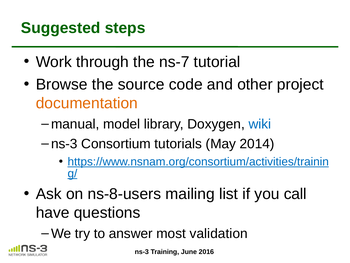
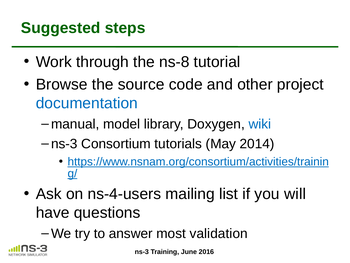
ns-7: ns-7 -> ns-8
documentation colour: orange -> blue
ns-8-users: ns-8-users -> ns-4-users
call: call -> will
